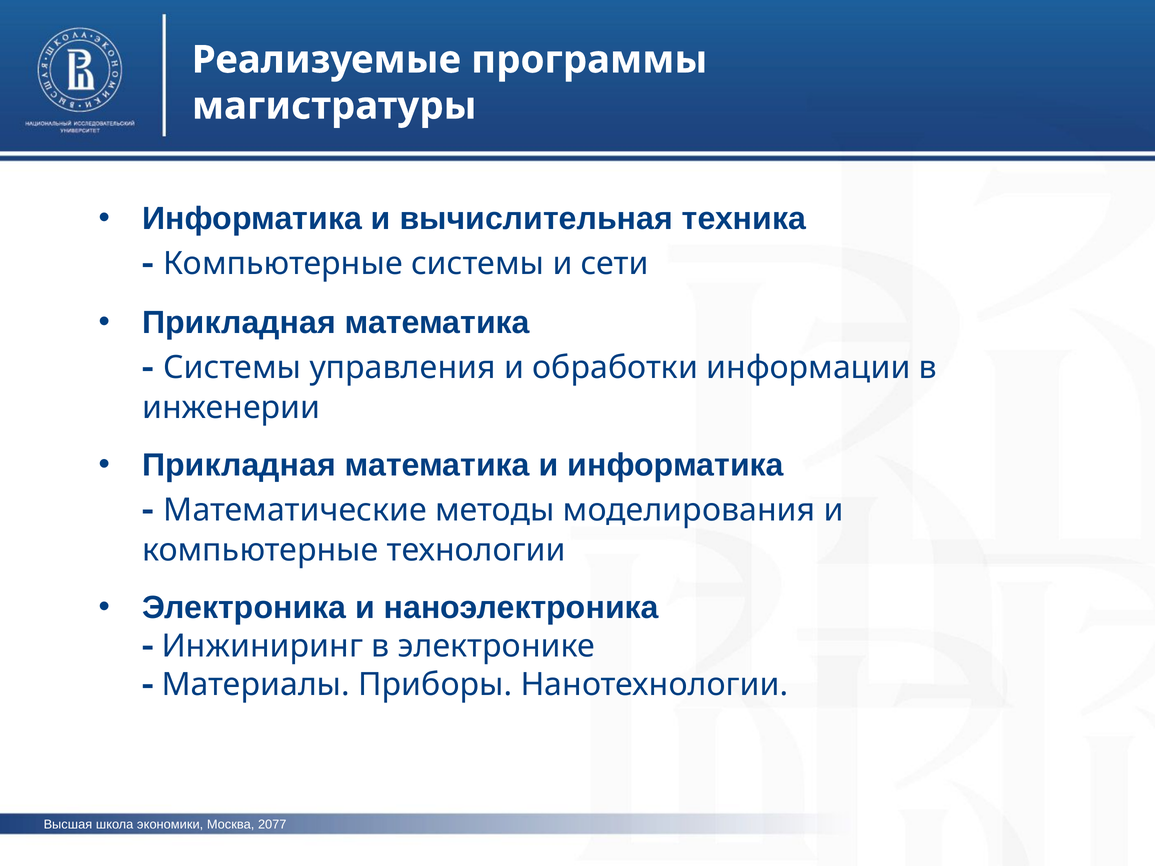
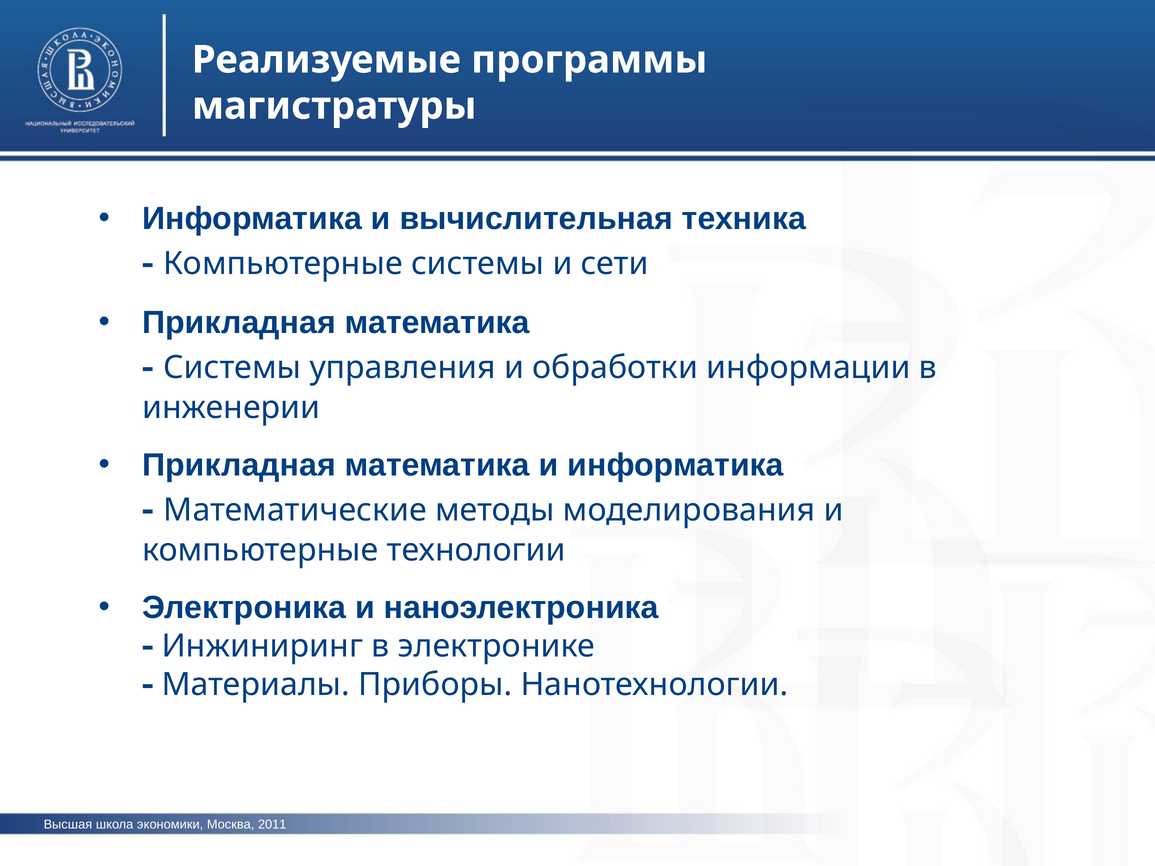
2077: 2077 -> 2011
